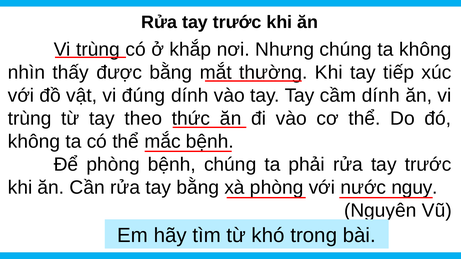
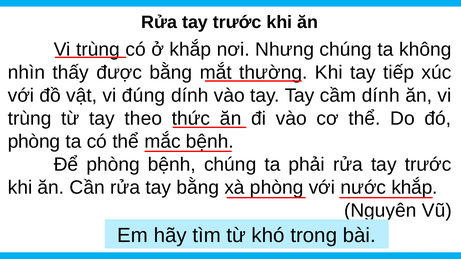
không at (34, 142): không -> phòng
nước nguy: nguy -> khắp
